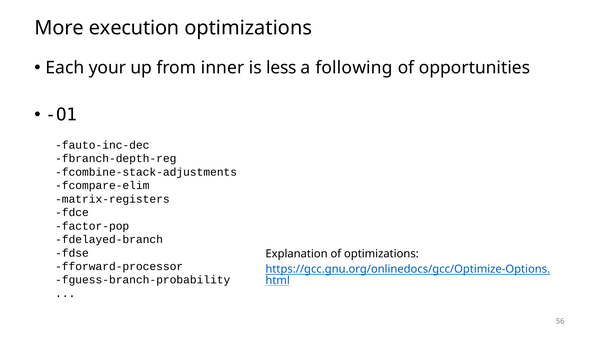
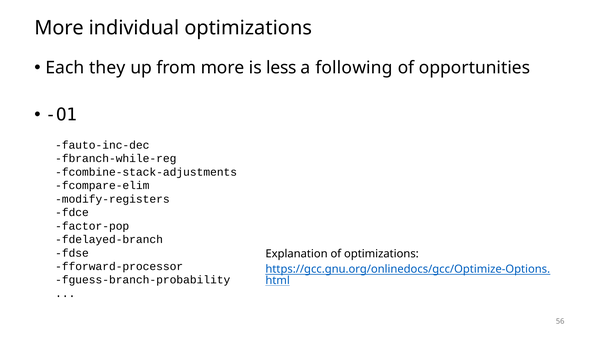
execution: execution -> individual
your: your -> they
from inner: inner -> more
fbranch-depth-reg: fbranch-depth-reg -> fbranch-while-reg
matrix-registers: matrix-registers -> modify-registers
